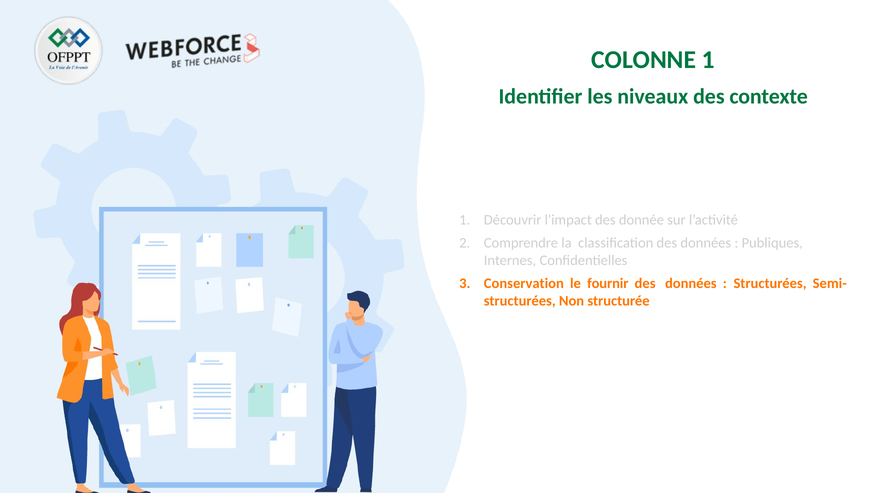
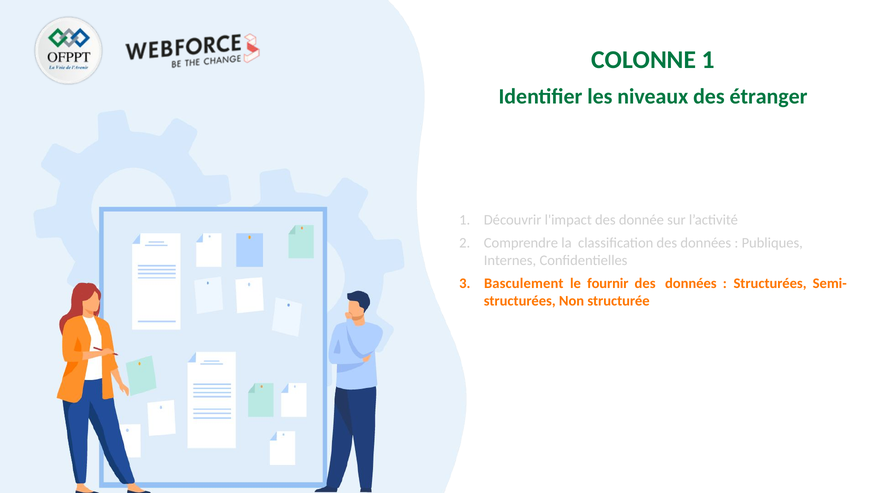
contexte: contexte -> étranger
Conservation: Conservation -> Basculement
